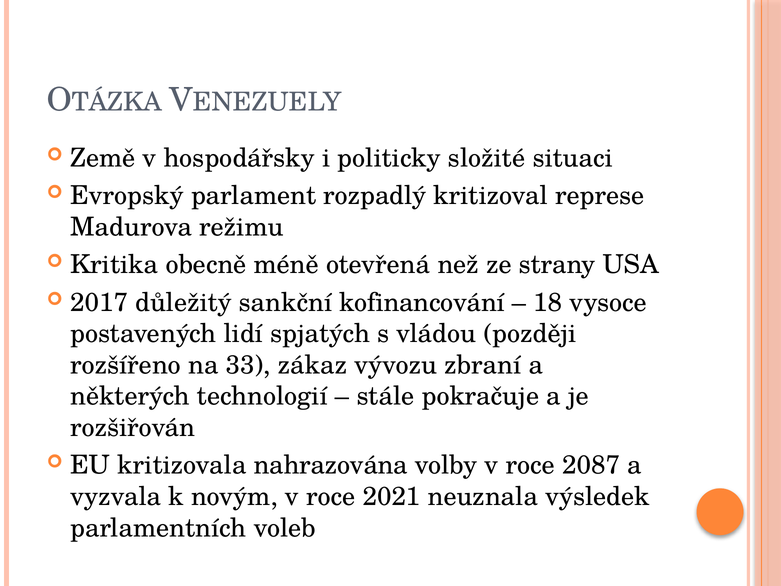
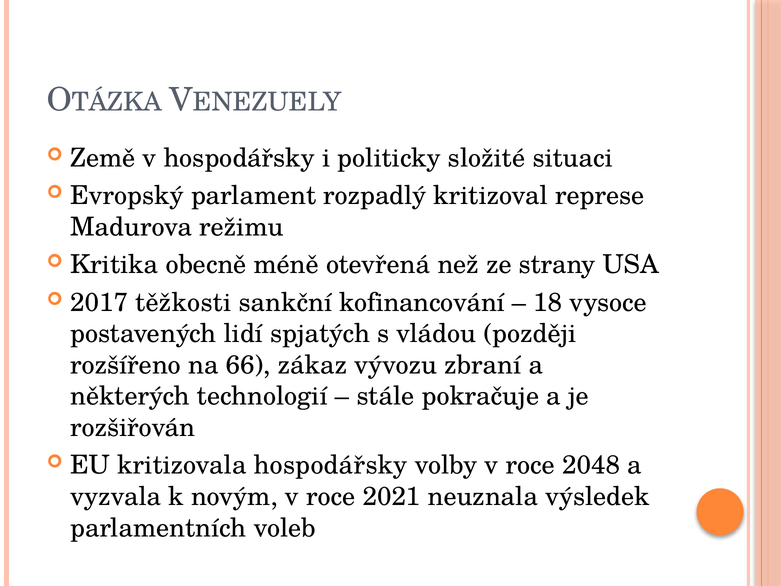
důležitý: důležitý -> těžkosti
33: 33 -> 66
kritizovala nahrazována: nahrazována -> hospodářsky
2087: 2087 -> 2048
